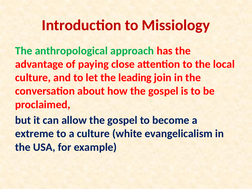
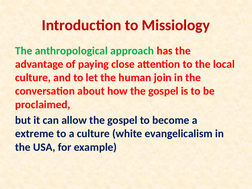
leading: leading -> human
